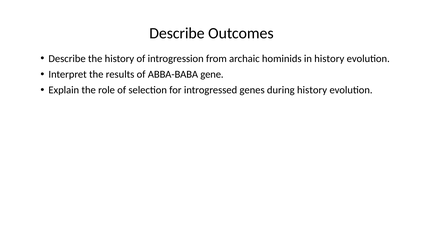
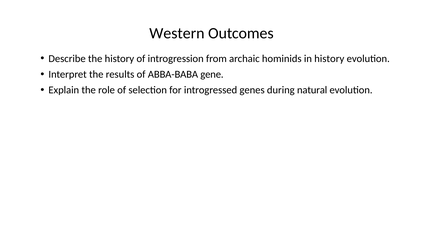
Describe at (177, 33): Describe -> Western
during history: history -> natural
